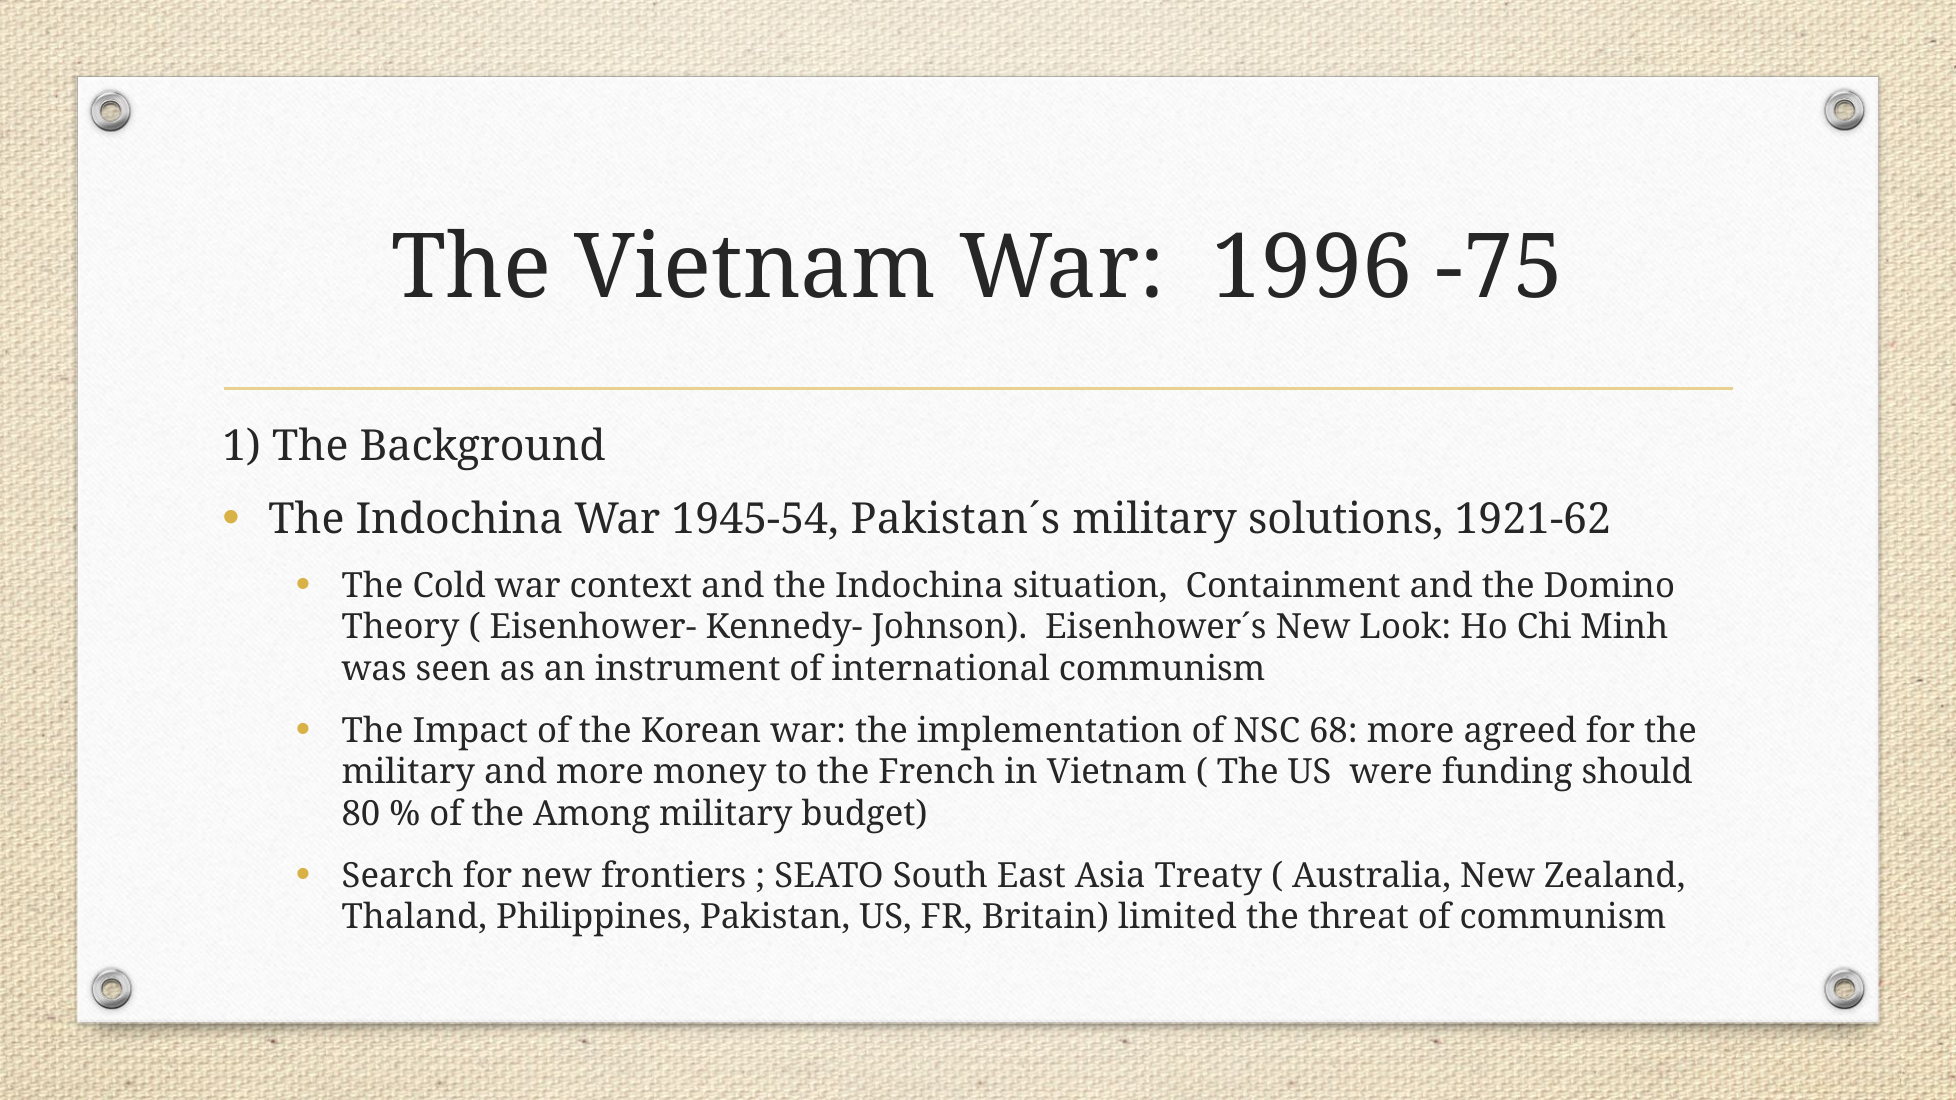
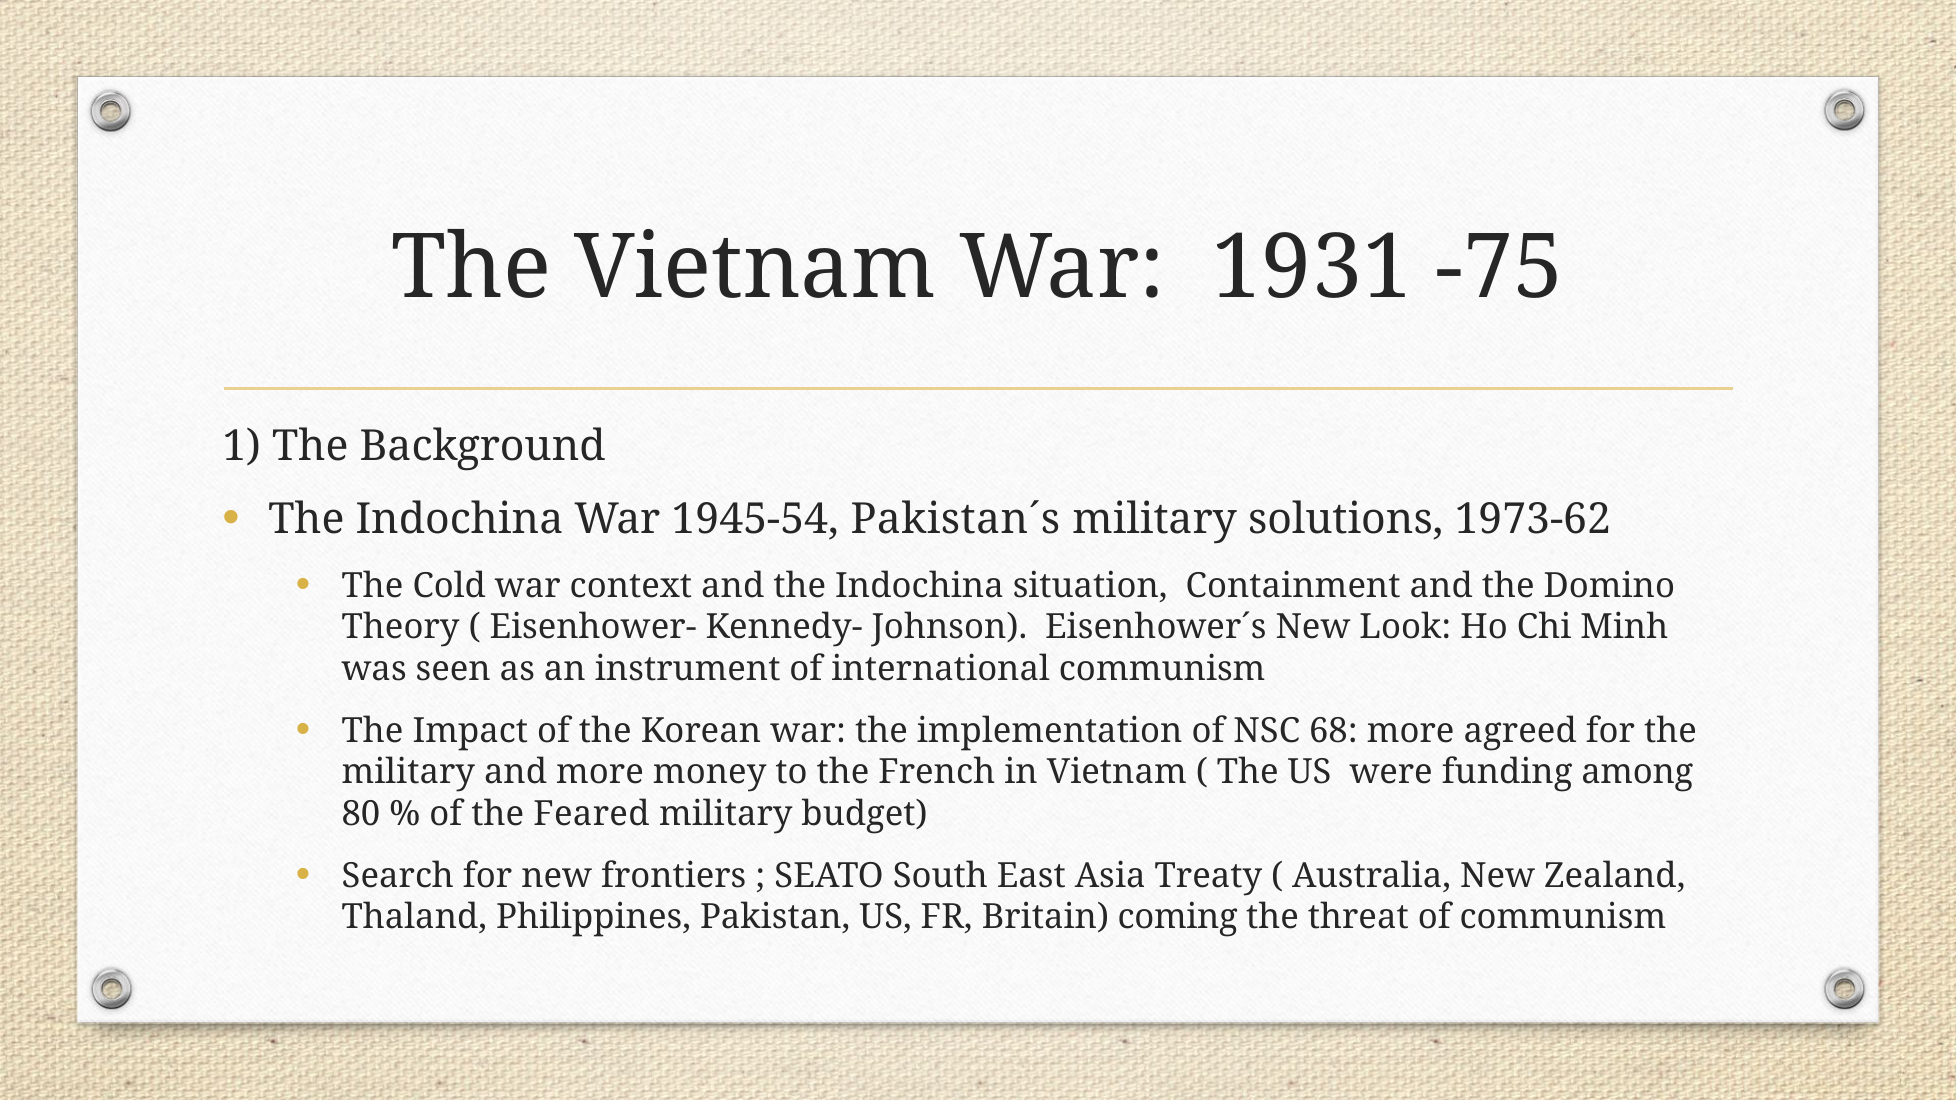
1996: 1996 -> 1931
1921-62: 1921-62 -> 1973-62
should: should -> among
Among: Among -> Feared
limited: limited -> coming
